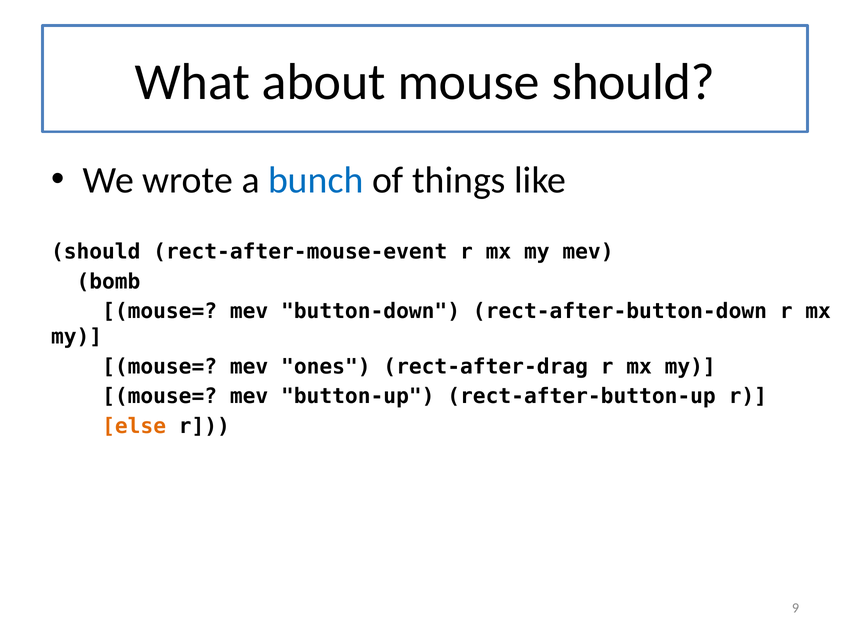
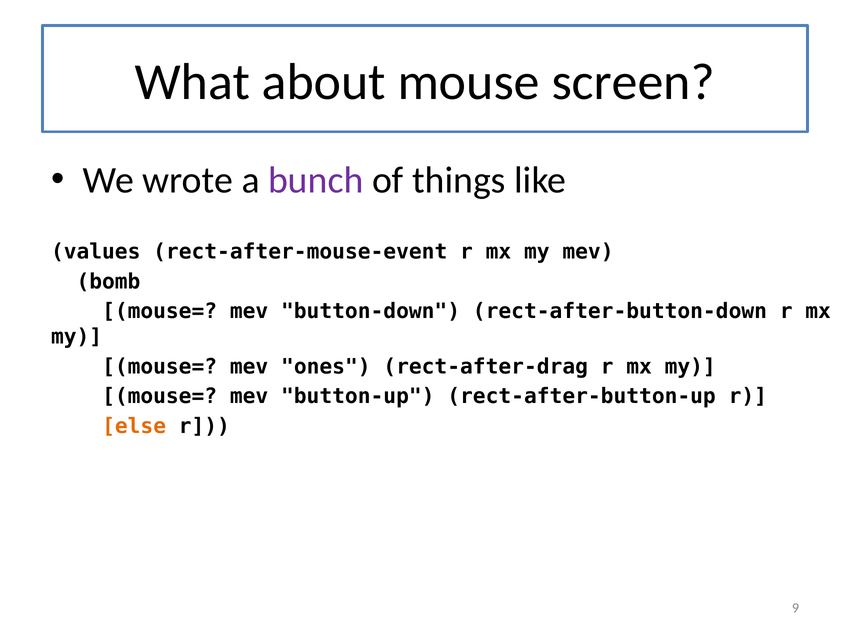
mouse should: should -> screen
bunch colour: blue -> purple
should at (96, 252): should -> values
